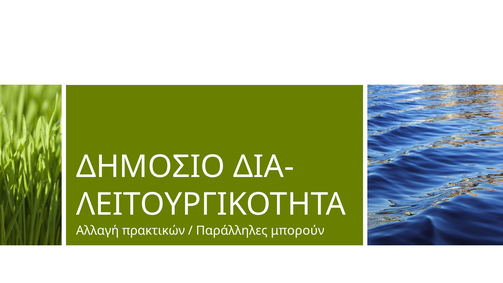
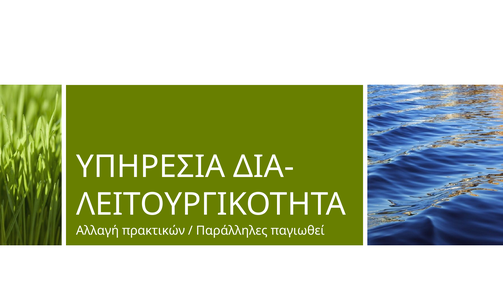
ΔΗΜΟΣΙΟ: ΔΗΜΟΣΙΟ -> ΥΠΗΡΕΣΙΑ
μπορούν: μπορούν -> παγιωθεί
